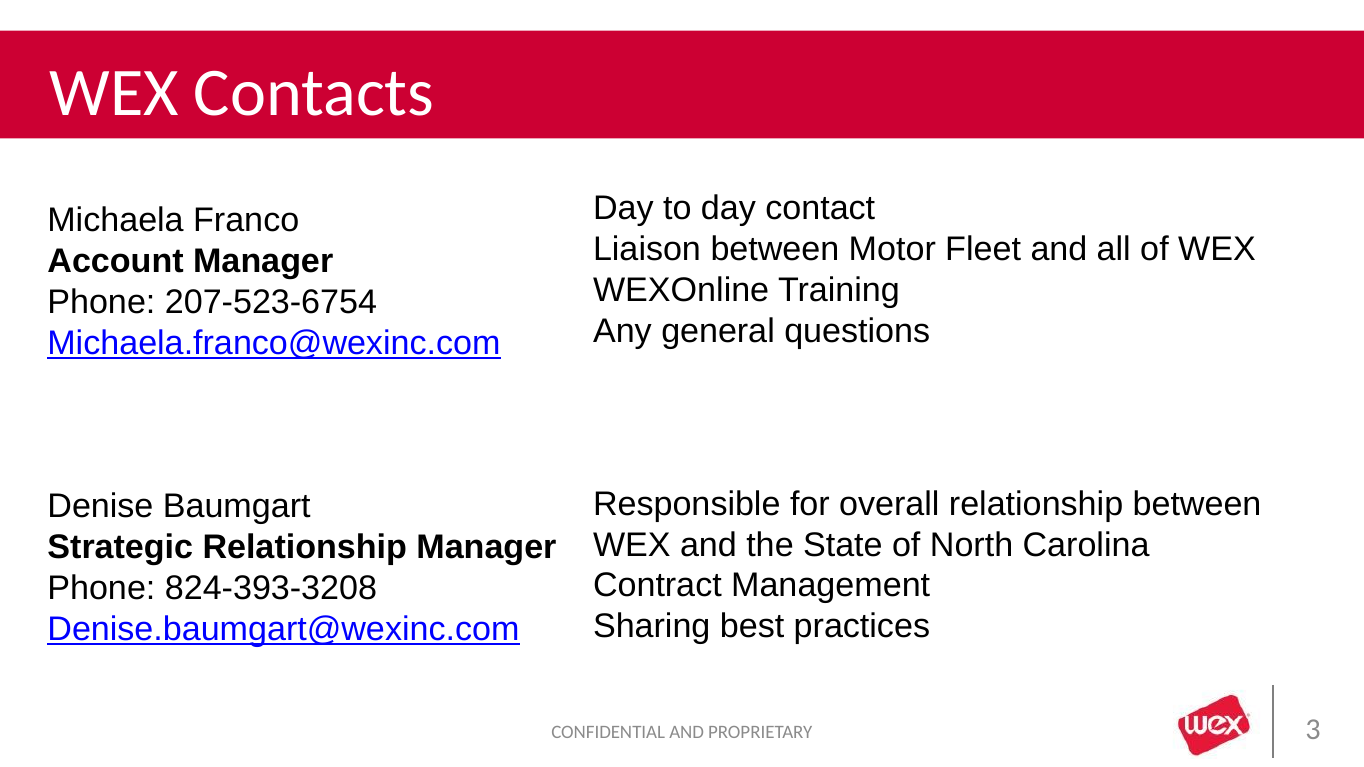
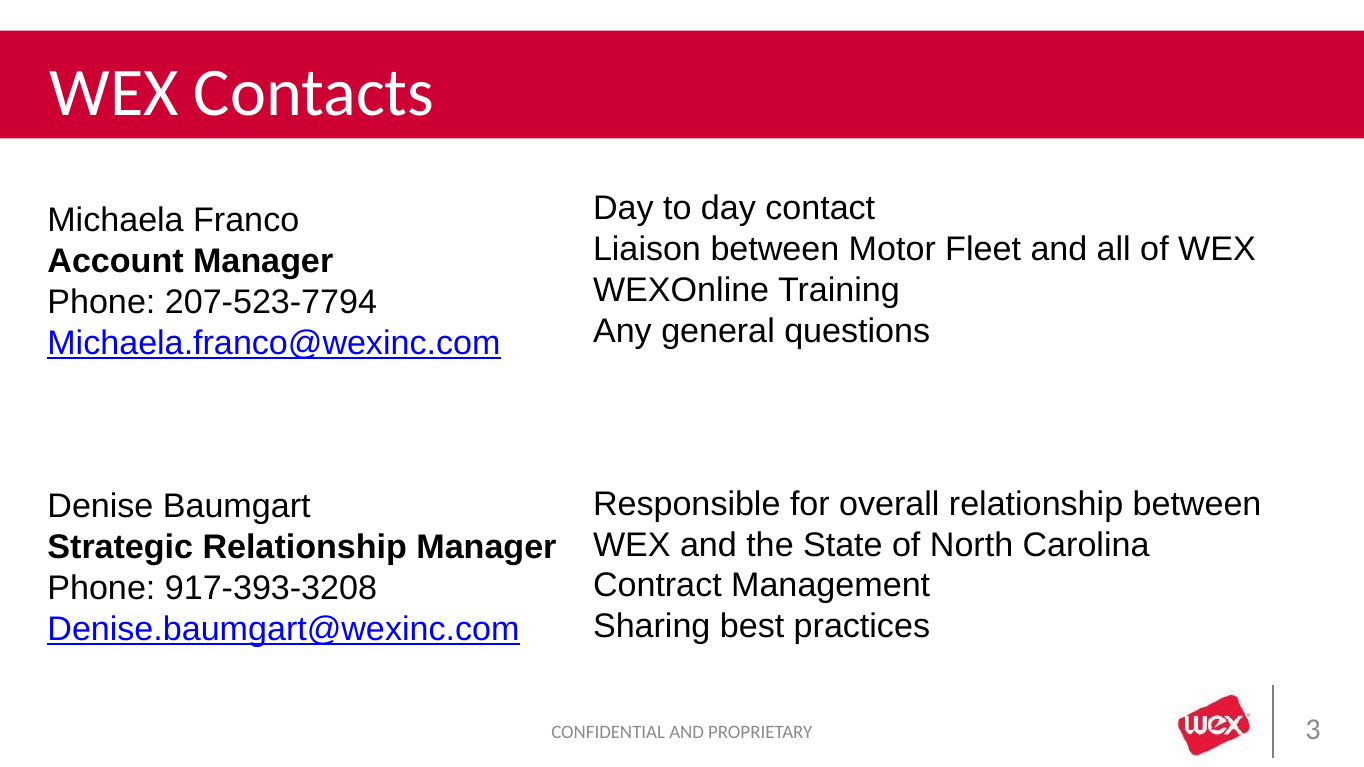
207-523-6754: 207-523-6754 -> 207-523-7794
824-393-3208: 824-393-3208 -> 917-393-3208
